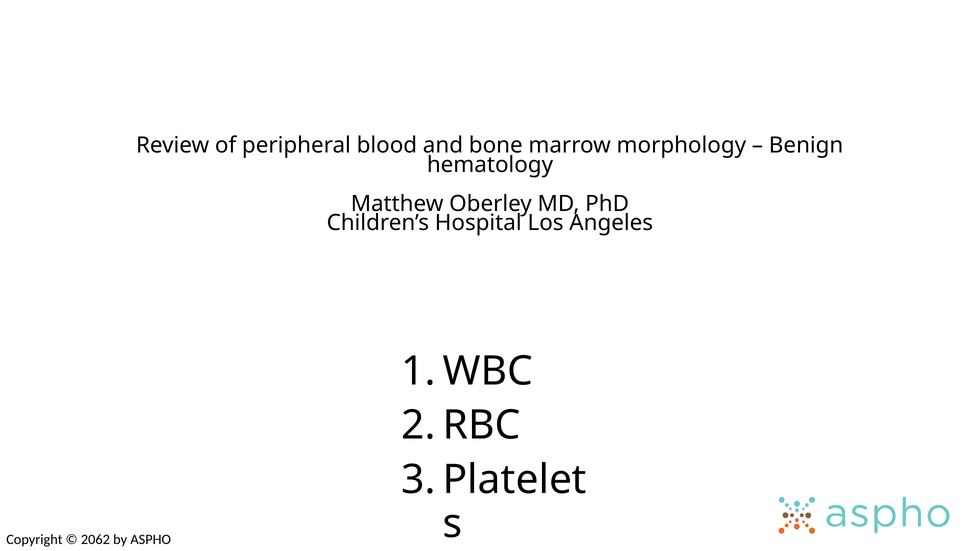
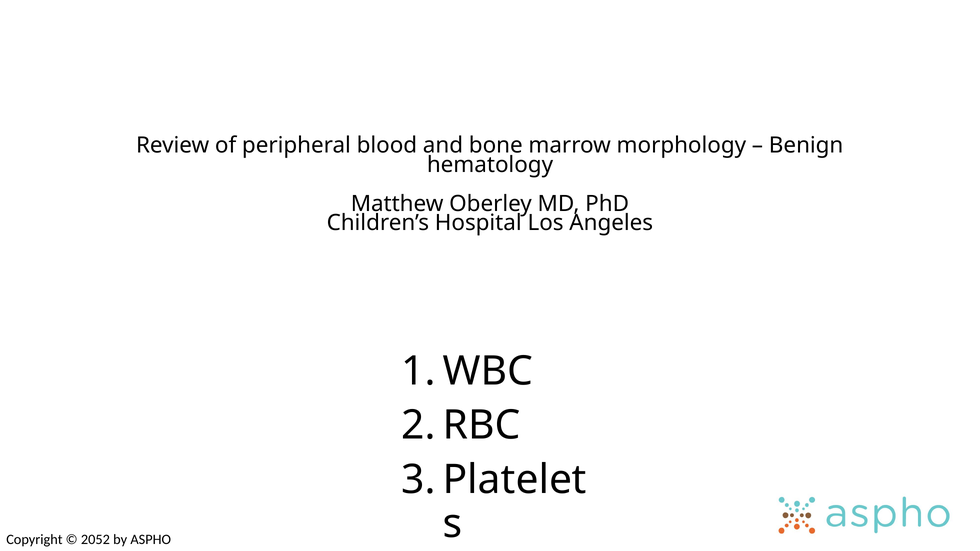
2062: 2062 -> 2052
